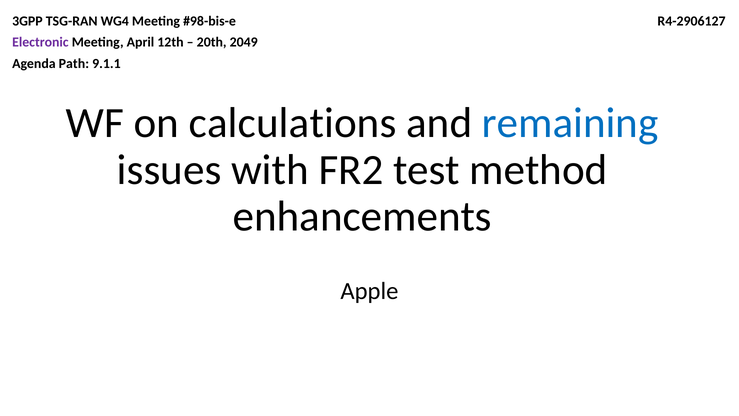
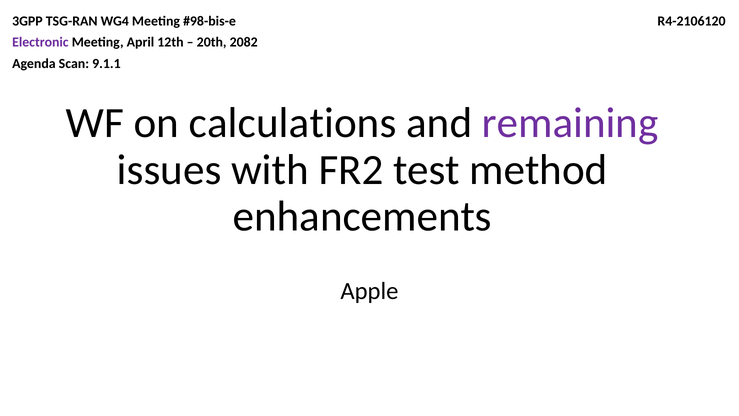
R4-2906127: R4-2906127 -> R4-2106120
2049: 2049 -> 2082
Path: Path -> Scan
remaining colour: blue -> purple
